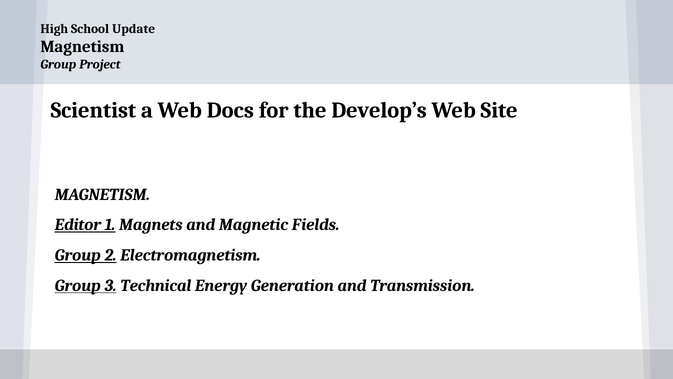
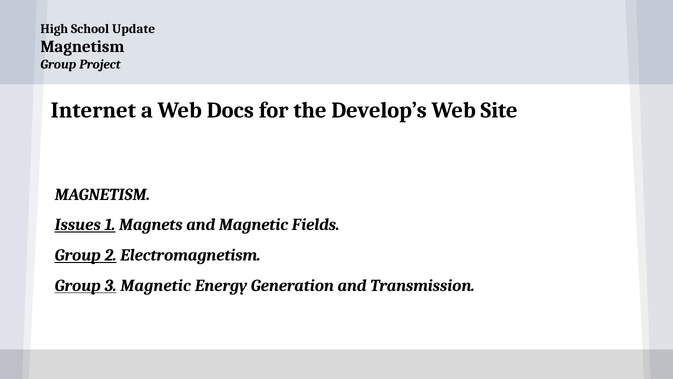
Scientist: Scientist -> Internet
Editor: Editor -> Issues
3 Technical: Technical -> Magnetic
